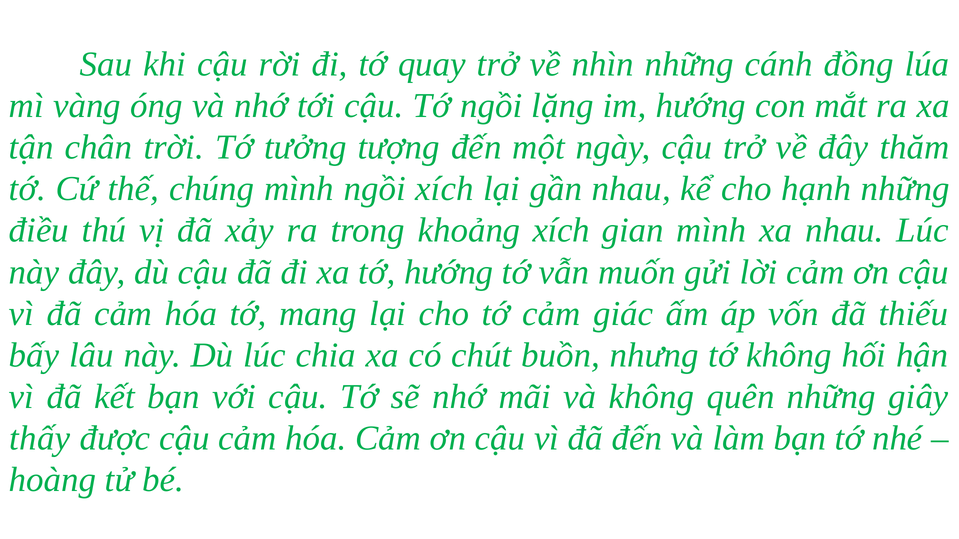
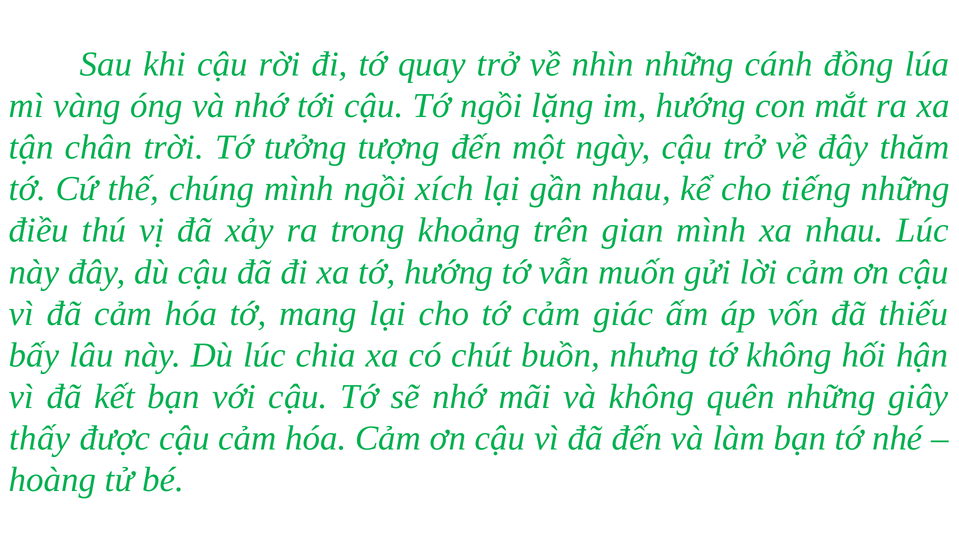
hạnh: hạnh -> tiếng
khoảng xích: xích -> trên
